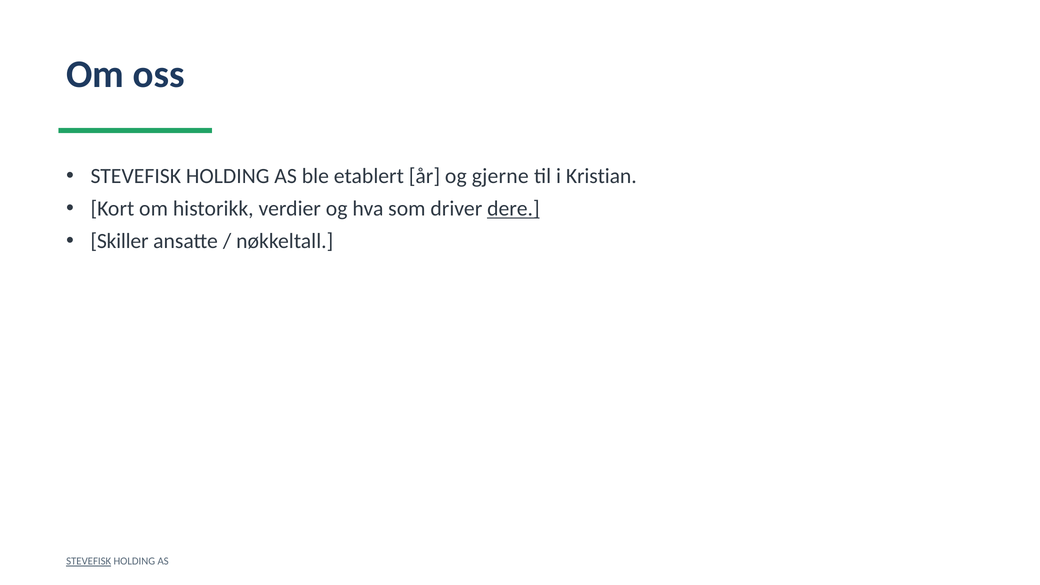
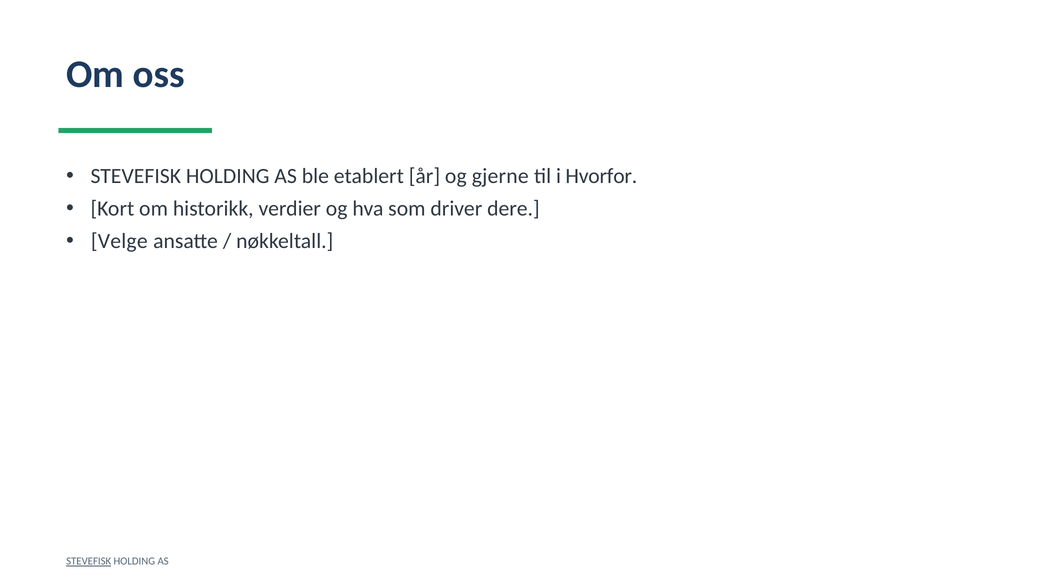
Kristian: Kristian -> Hvorfor
dere underline: present -> none
Skiller: Skiller -> Velge
